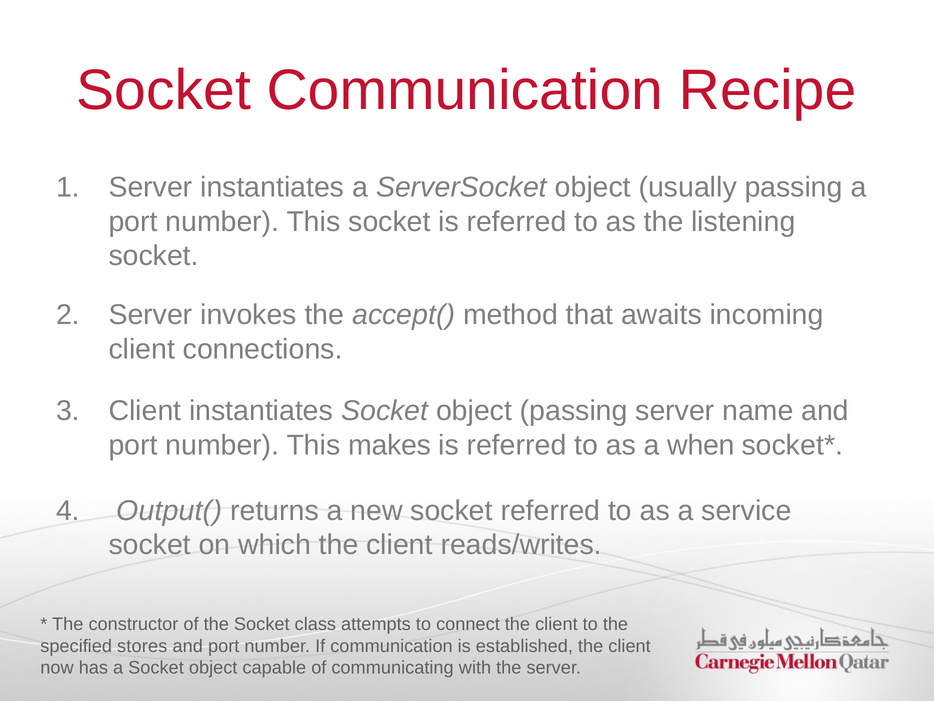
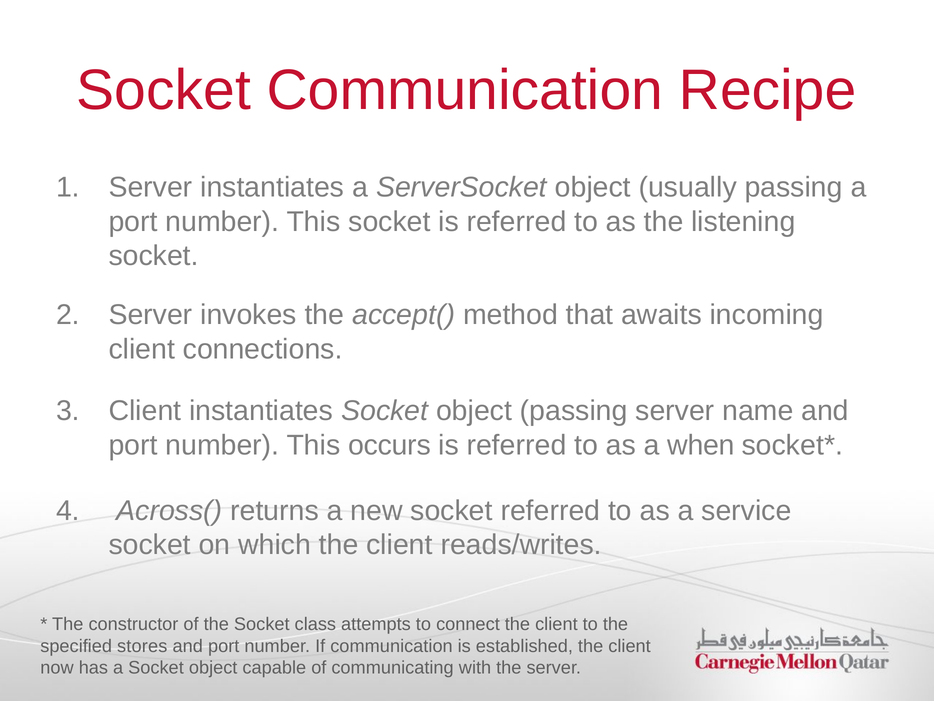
makes: makes -> occurs
Output(: Output( -> Across(
